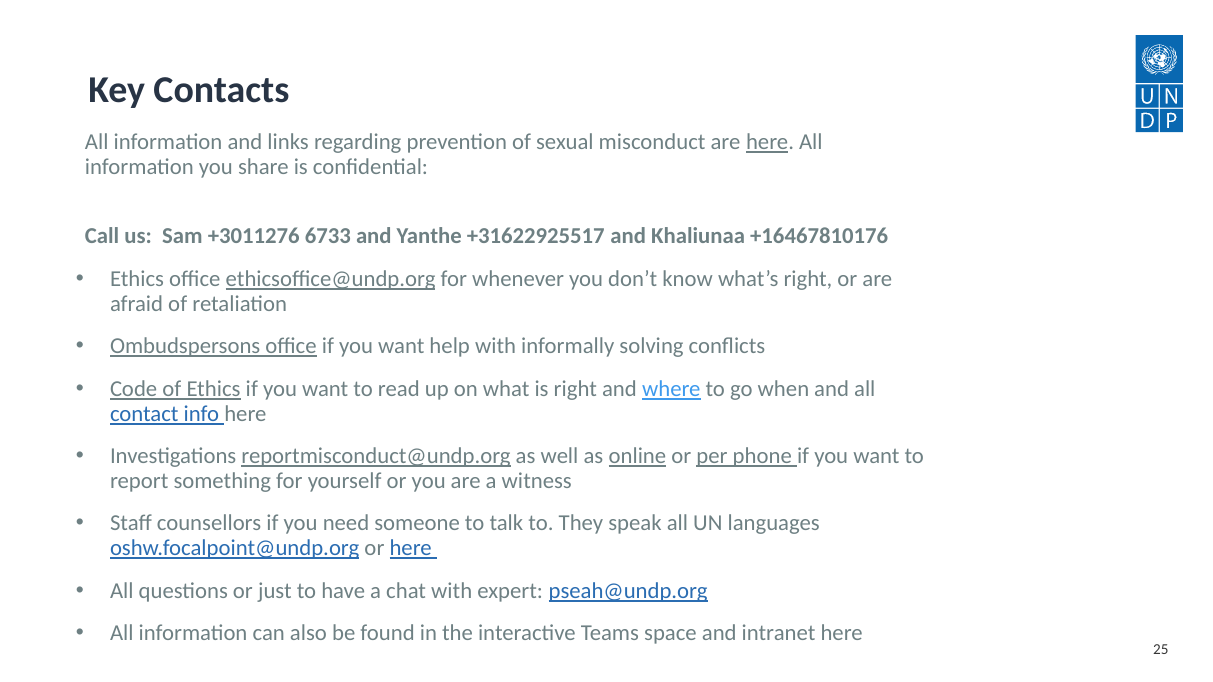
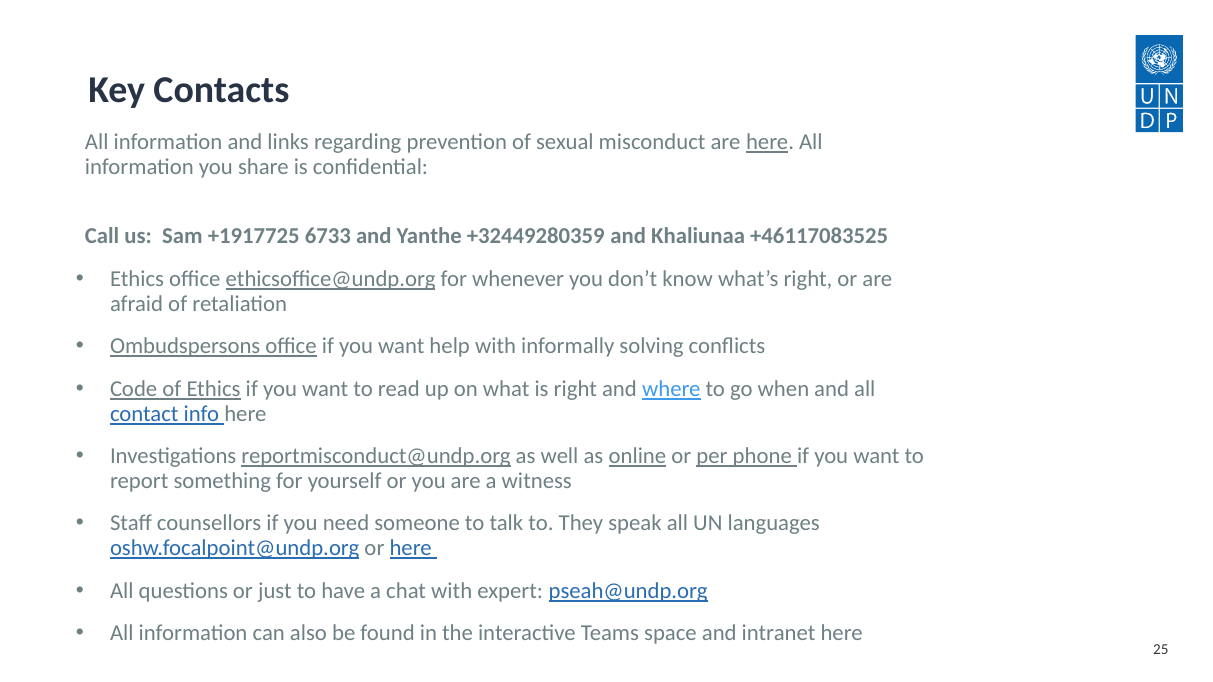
+3011276: +3011276 -> +1917725
+31622925517: +31622925517 -> +32449280359
+16467810176: +16467810176 -> +46117083525
